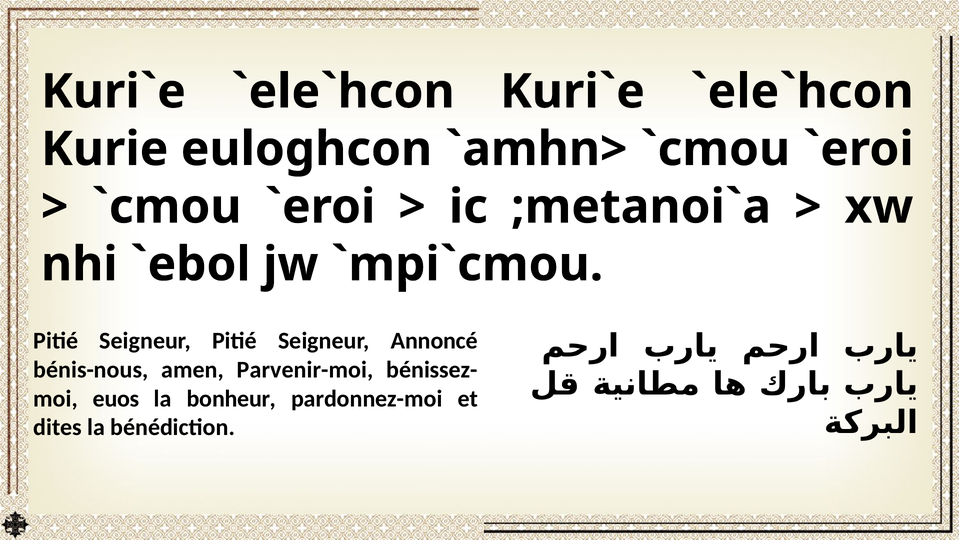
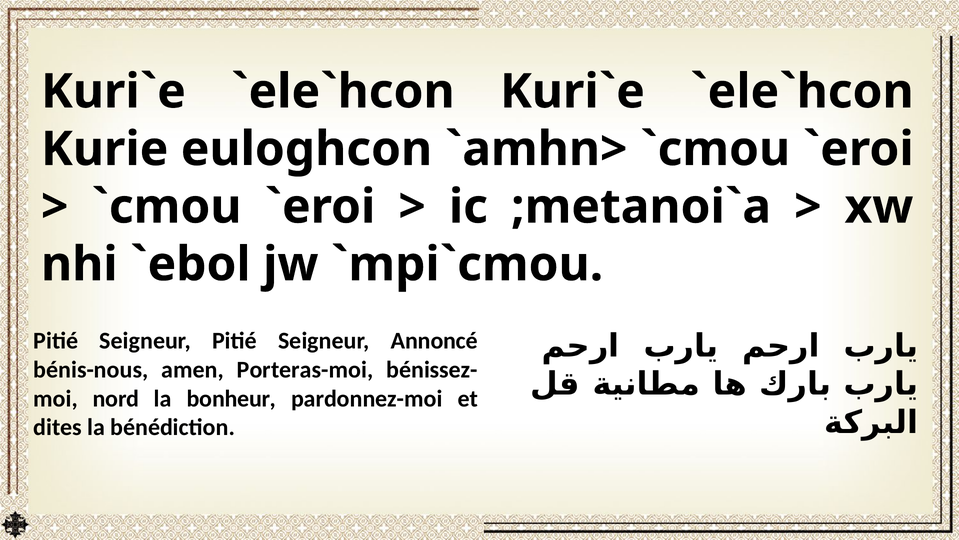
Parvenir-moi: Parvenir-moi -> Porteras-moi
euos: euos -> nord
